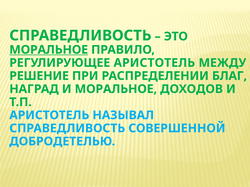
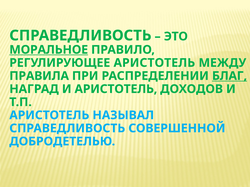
РЕШЕНИЕ: РЕШЕНИЕ -> ПРАВИЛА
БЛАГ underline: none -> present
И МОРАЛЬНОЕ: МОРАЛЬНОЕ -> АРИСТОТЕЛЬ
